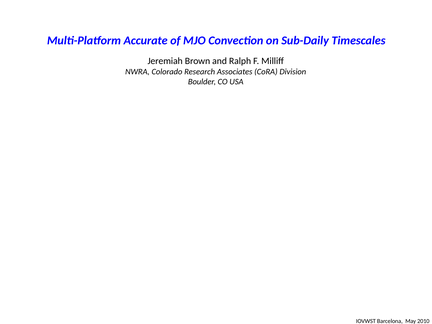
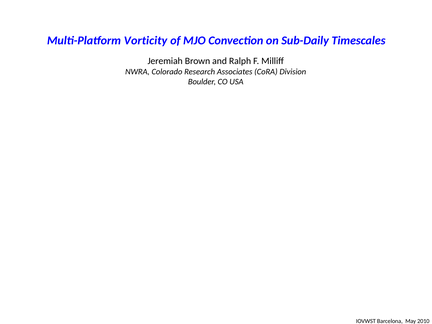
Accurate: Accurate -> Vorticity
